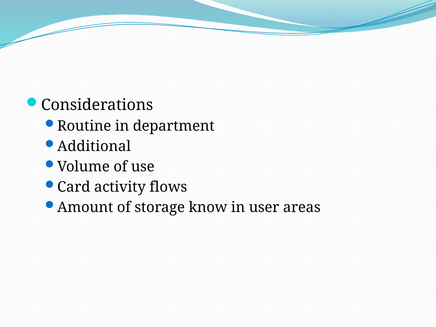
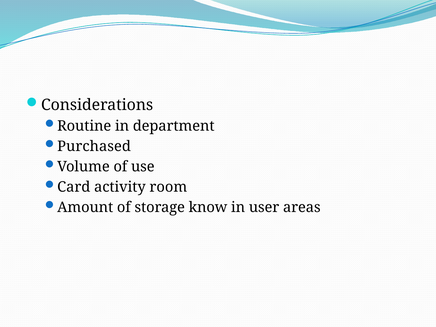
Additional: Additional -> Purchased
flows: flows -> room
